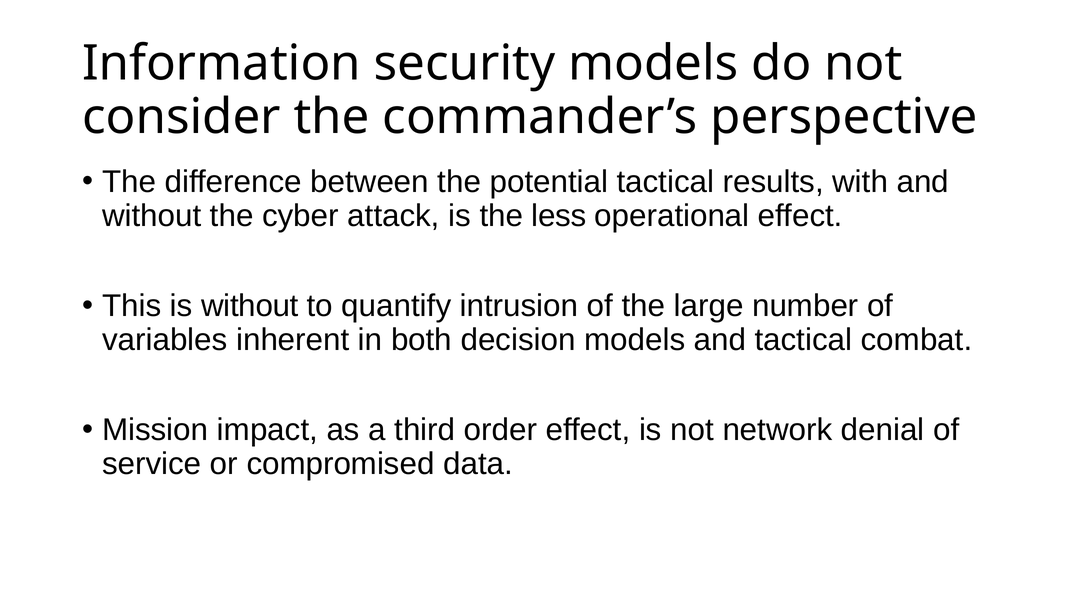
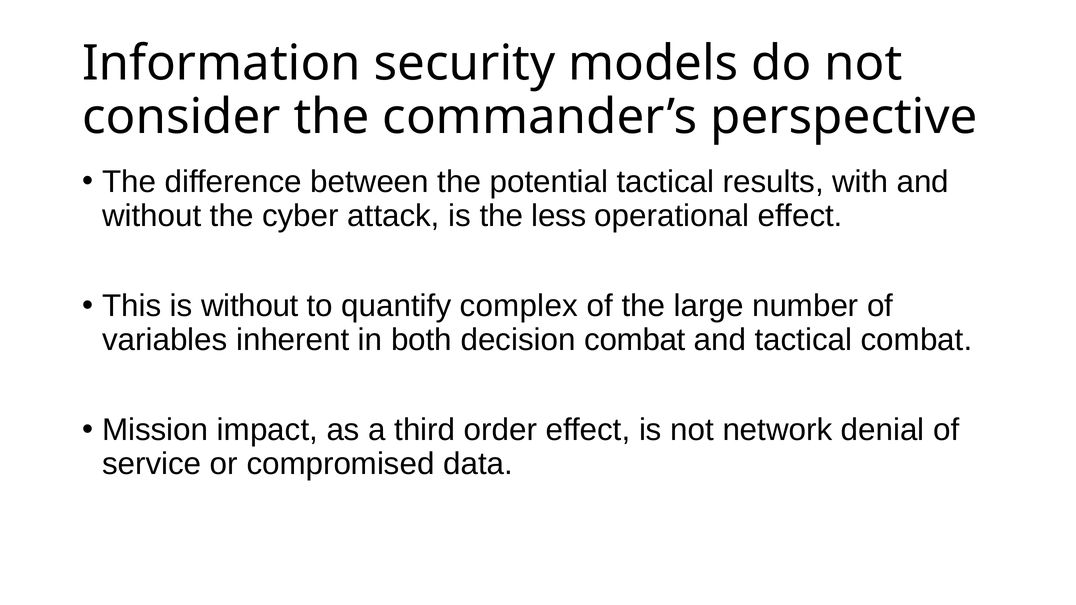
intrusion: intrusion -> complex
decision models: models -> combat
